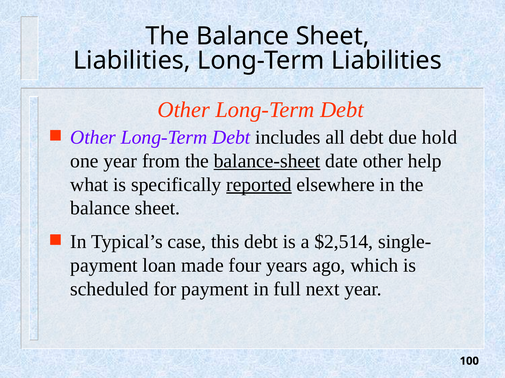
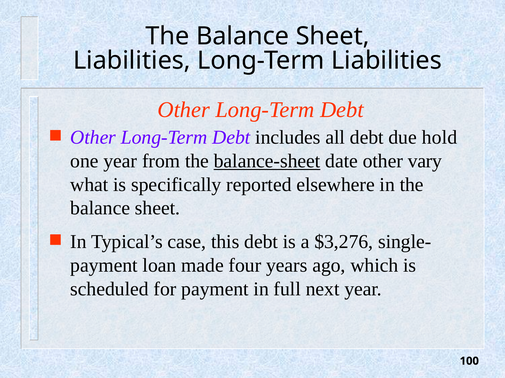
help: help -> vary
reported underline: present -> none
$2,514: $2,514 -> $3,276
